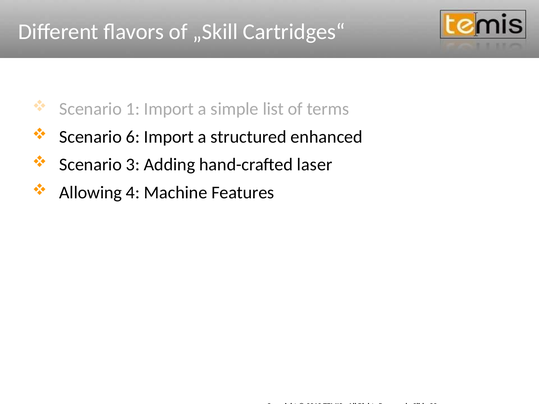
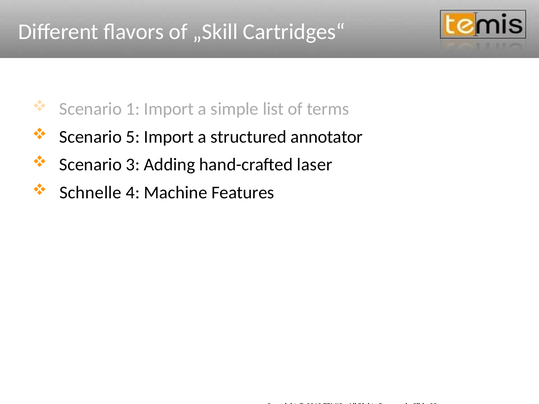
6: 6 -> 5
enhanced: enhanced -> annotator
Allowing: Allowing -> Schnelle
